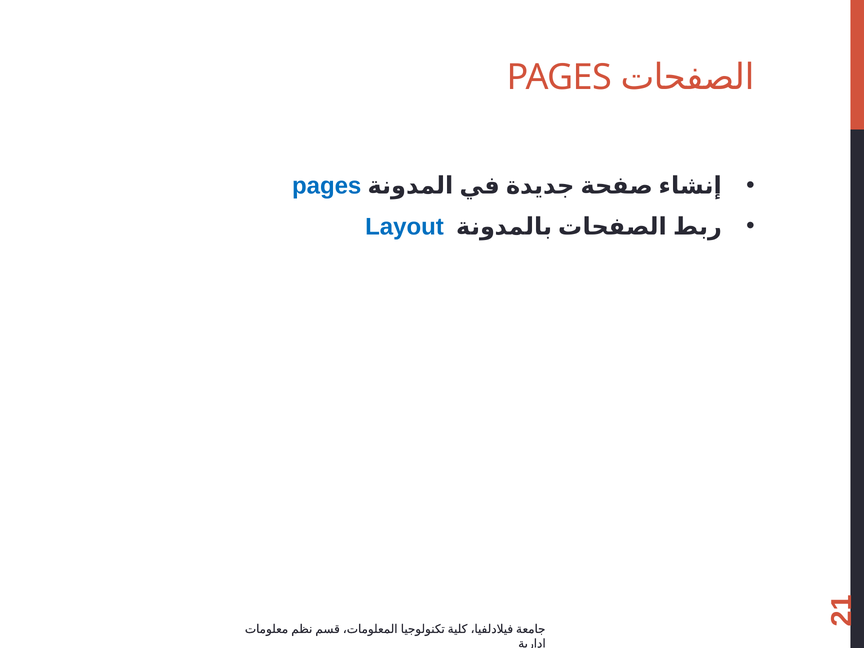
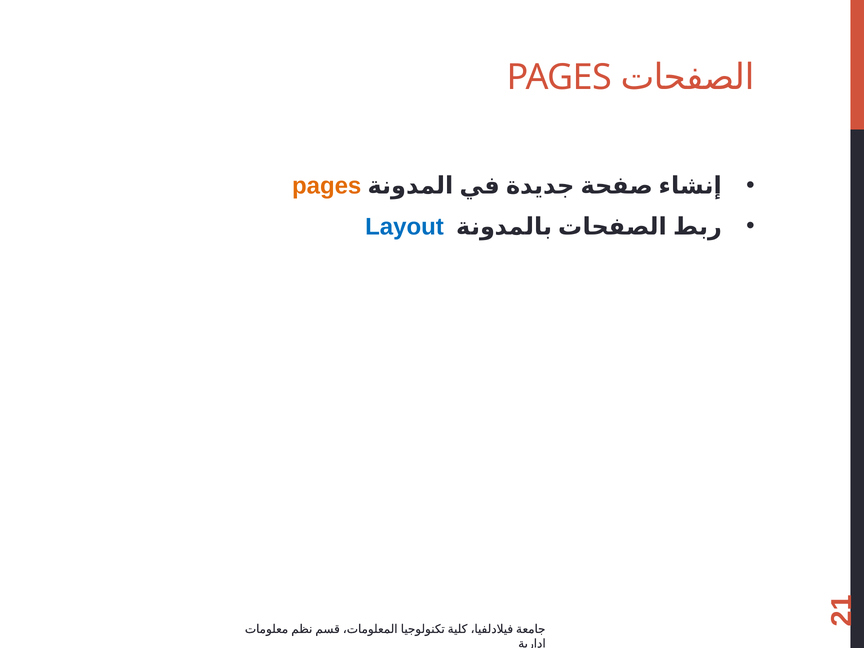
pages at (327, 186) colour: blue -> orange
